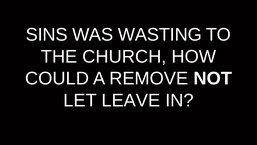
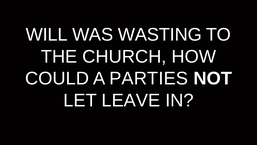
SINS: SINS -> WILL
REMOVE: REMOVE -> PARTIES
